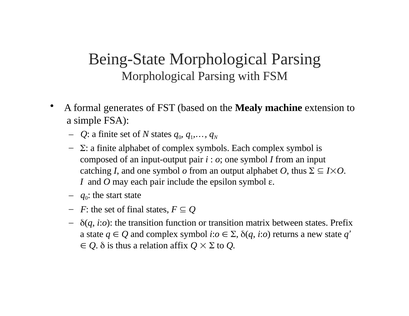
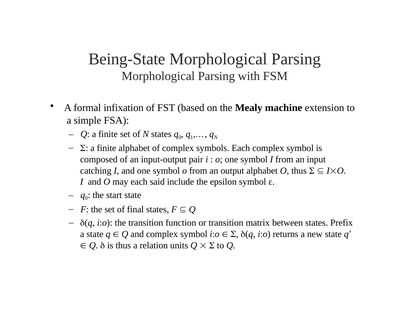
generates: generates -> infixation
each pair: pair -> said
affix: affix -> units
